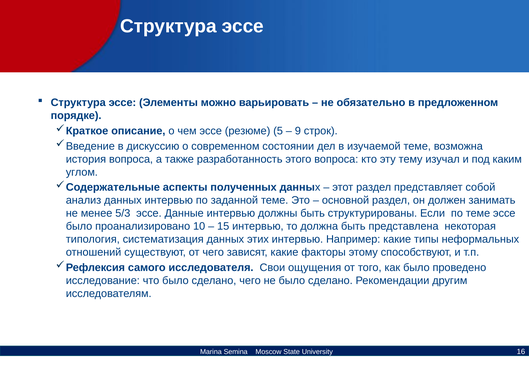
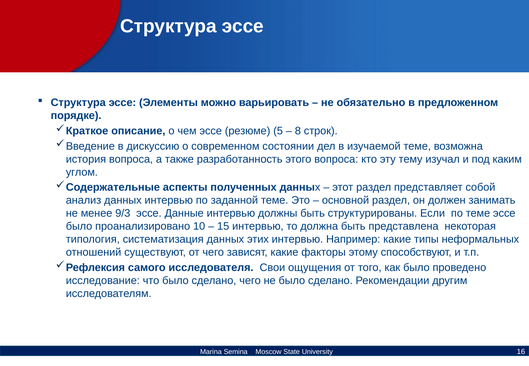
9: 9 -> 8
5/3: 5/3 -> 9/3
